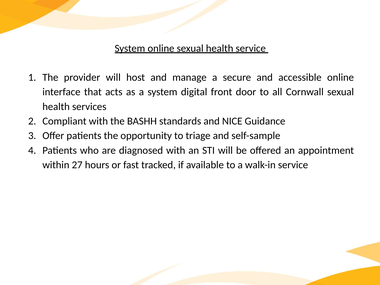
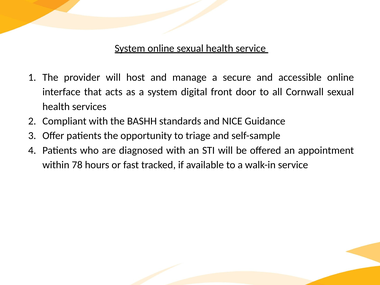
27: 27 -> 78
